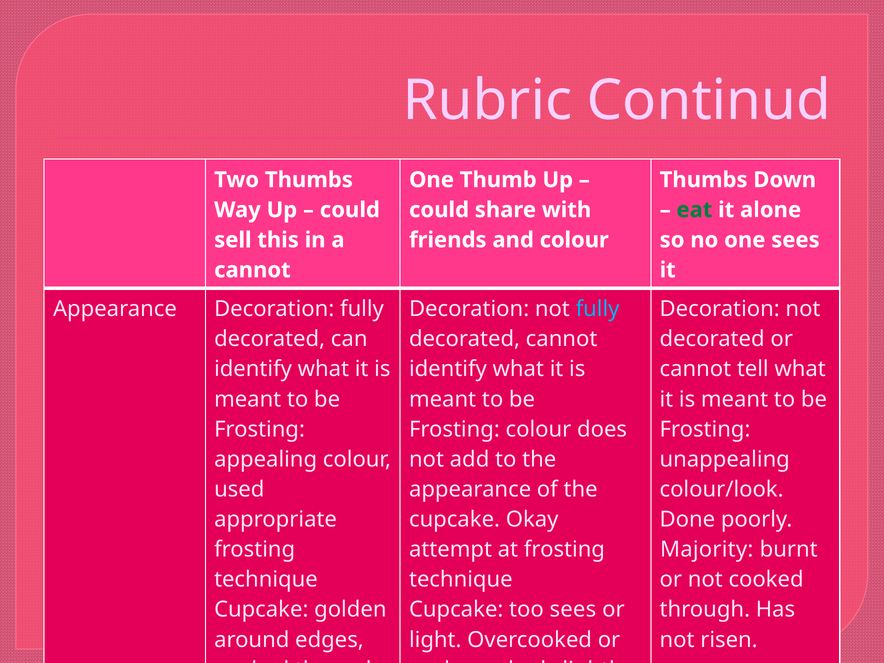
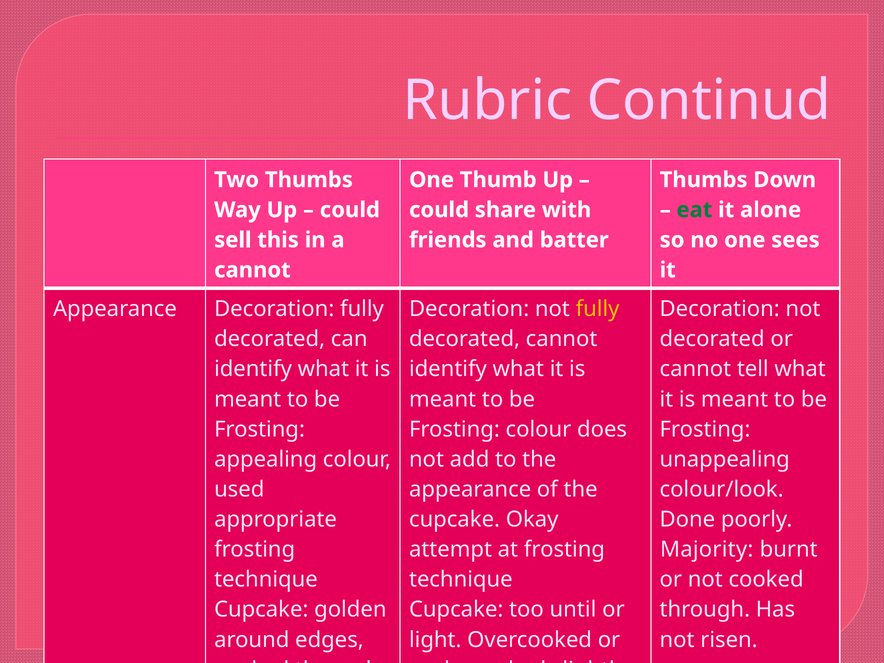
and colour: colour -> batter
fully at (598, 309) colour: light blue -> yellow
too sees: sees -> until
